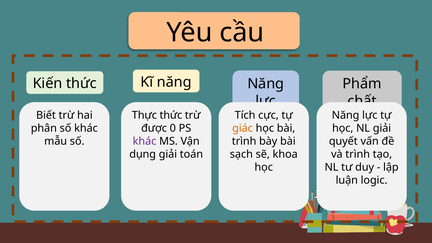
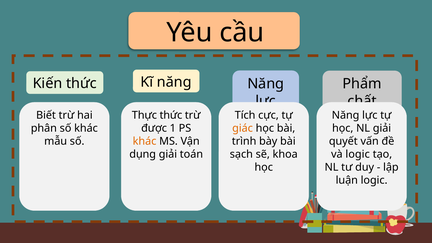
0: 0 -> 1
khác at (145, 141) colour: purple -> orange
và trình: trình -> logic
